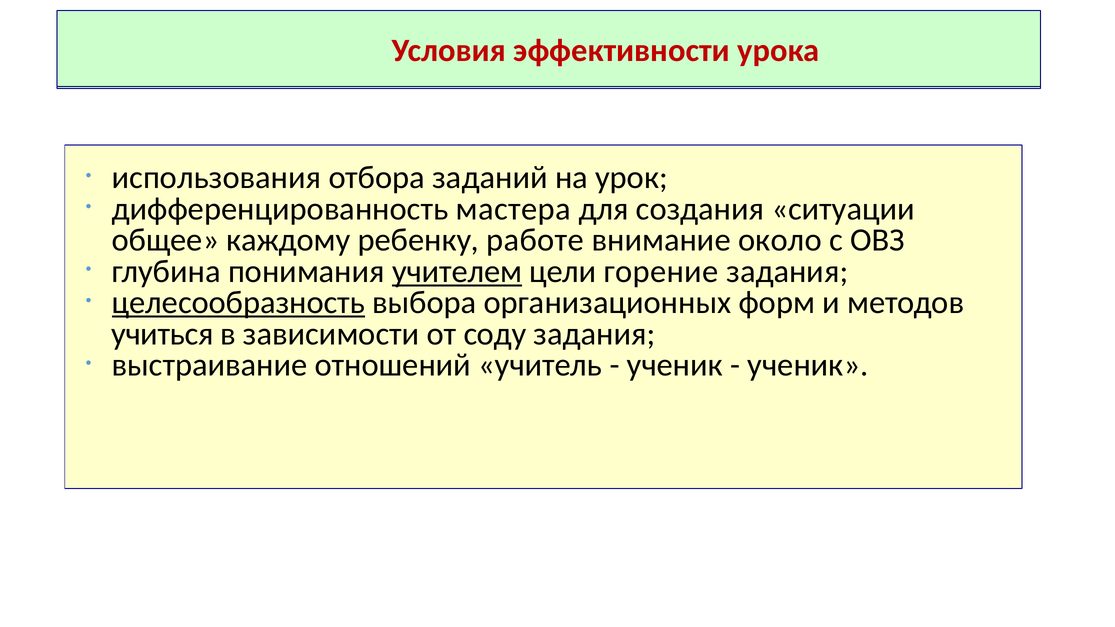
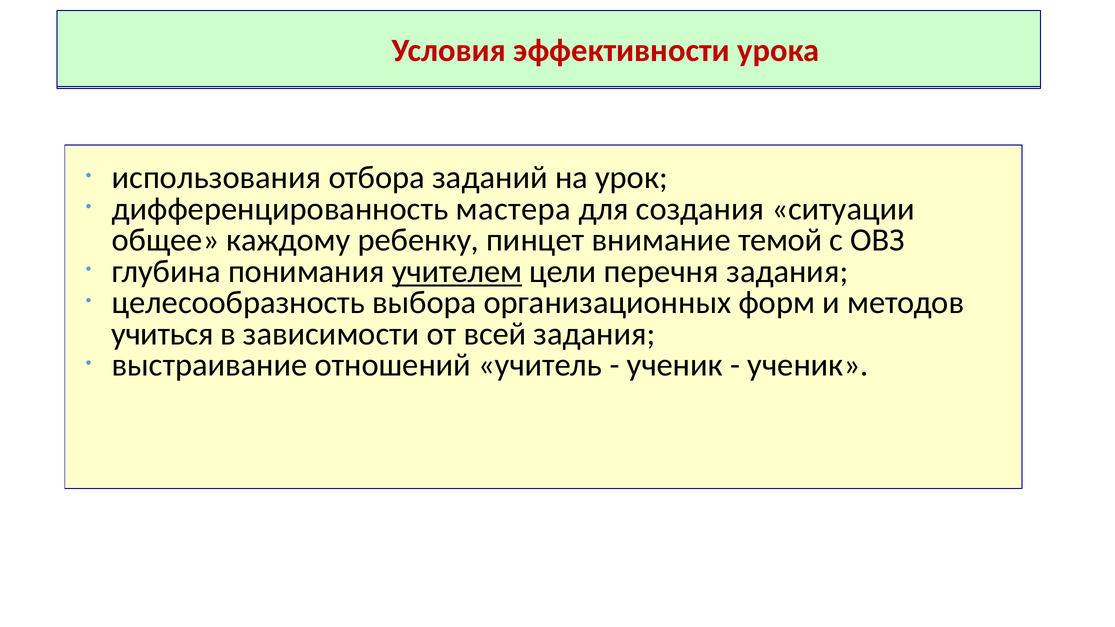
работе: работе -> пинцет
около: около -> темой
горение: горение -> перечня
целесообразность underline: present -> none
соду: соду -> всей
